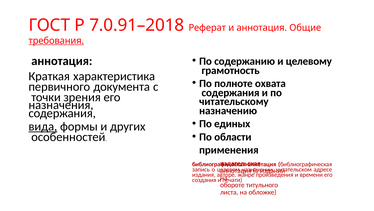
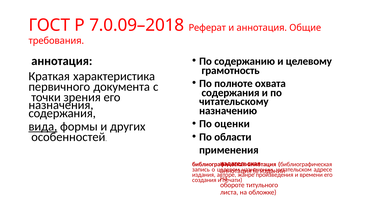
7.0.91–2018: 7.0.91–2018 -> 7.0.09–2018
требования underline: present -> none
единых: единых -> оценки
